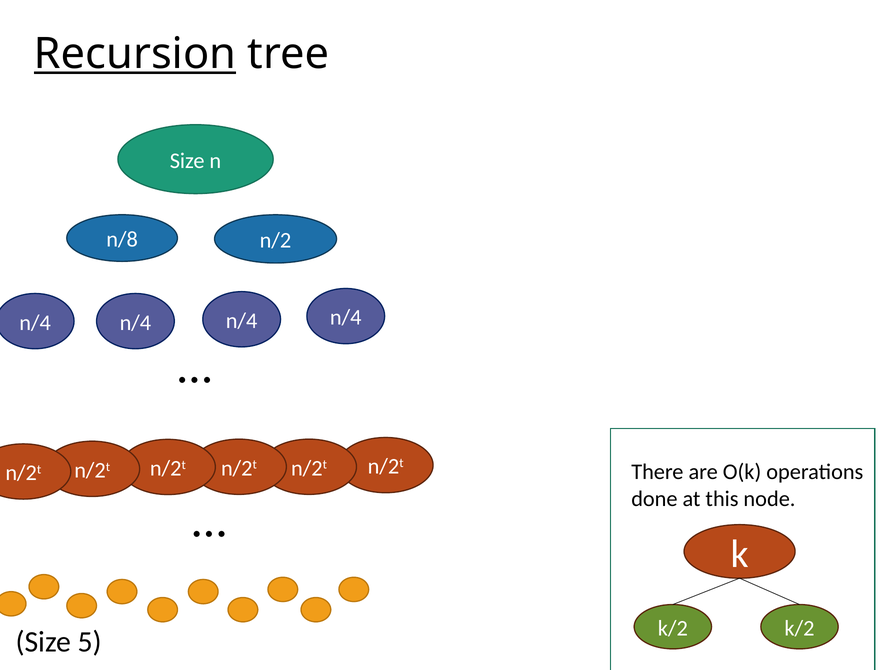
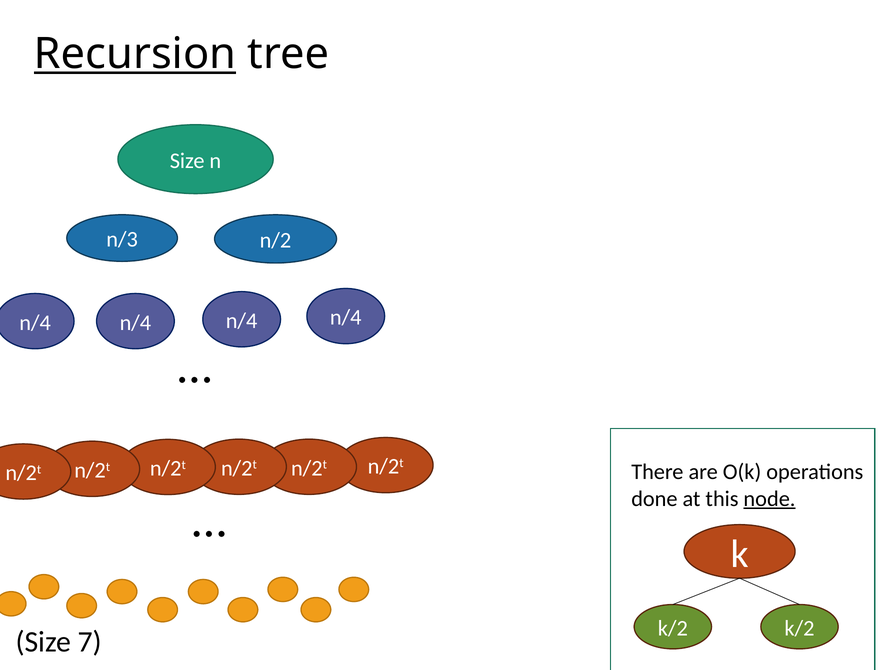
n/8: n/8 -> n/3
node underline: none -> present
5: 5 -> 7
